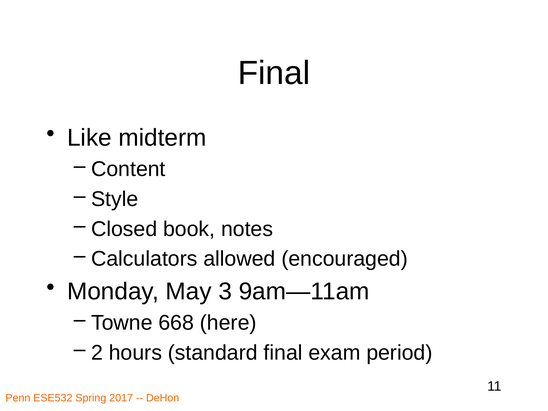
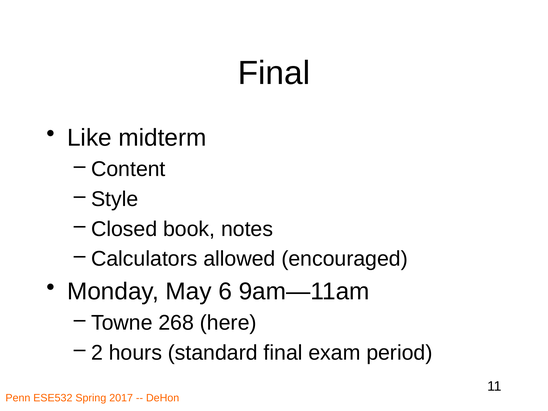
3: 3 -> 6
668: 668 -> 268
